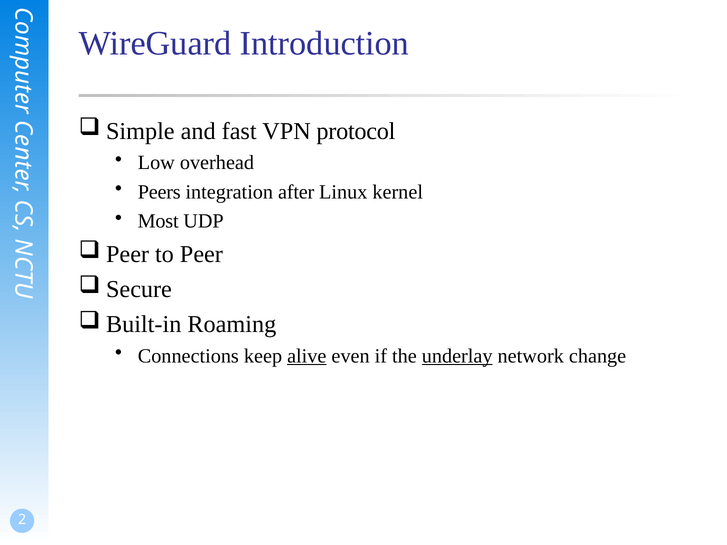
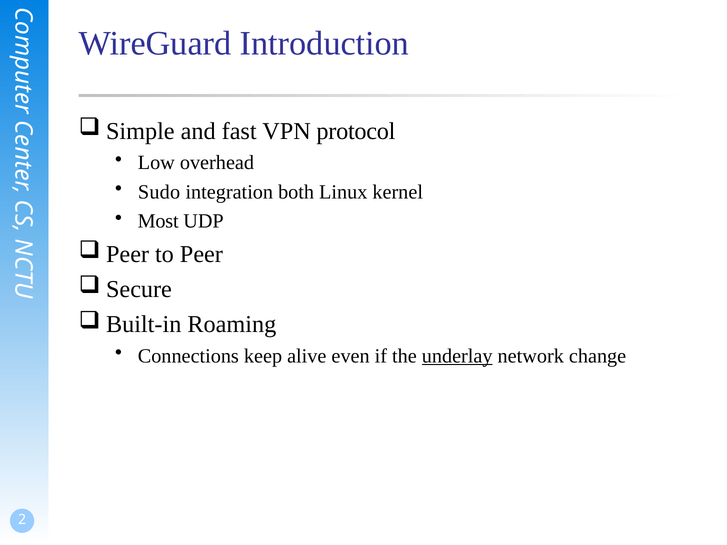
Peers: Peers -> Sudo
after: after -> both
alive underline: present -> none
